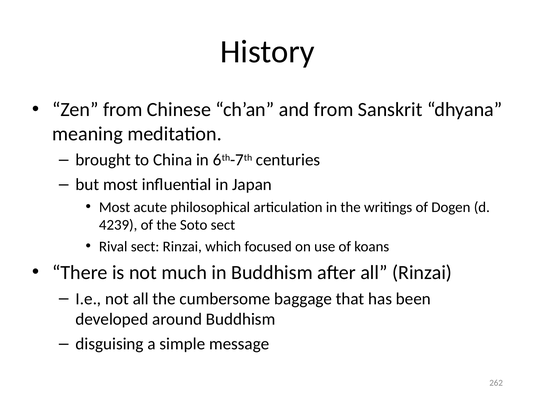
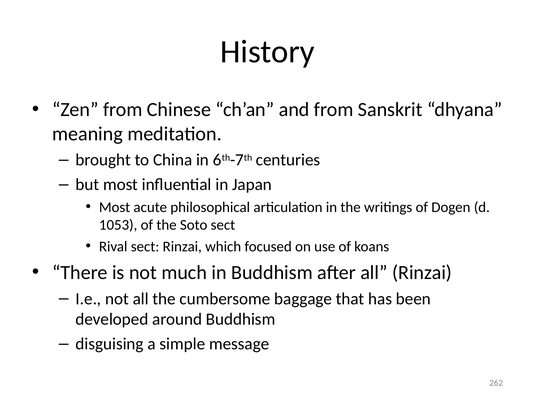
4239: 4239 -> 1053
